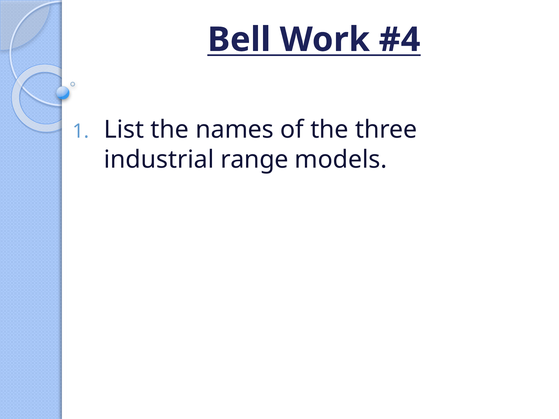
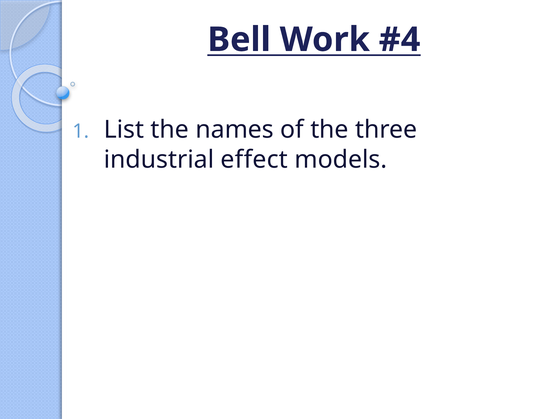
range: range -> effect
